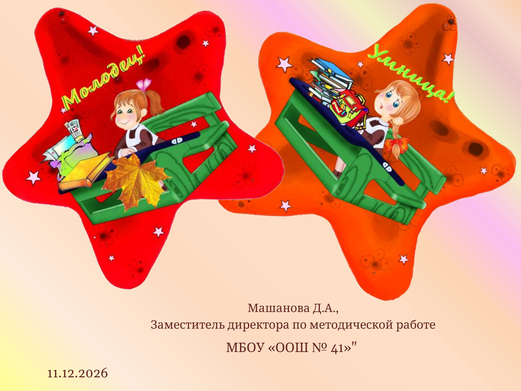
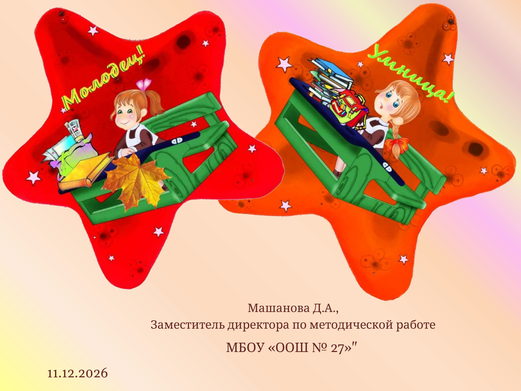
41: 41 -> 27
